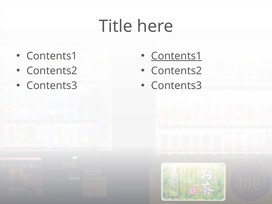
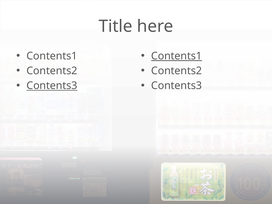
Contents3 at (52, 86) underline: none -> present
